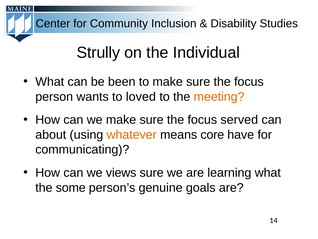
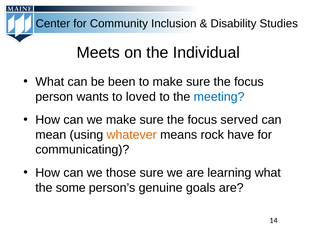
Strully: Strully -> Meets
meeting colour: orange -> blue
about: about -> mean
core: core -> rock
views: views -> those
